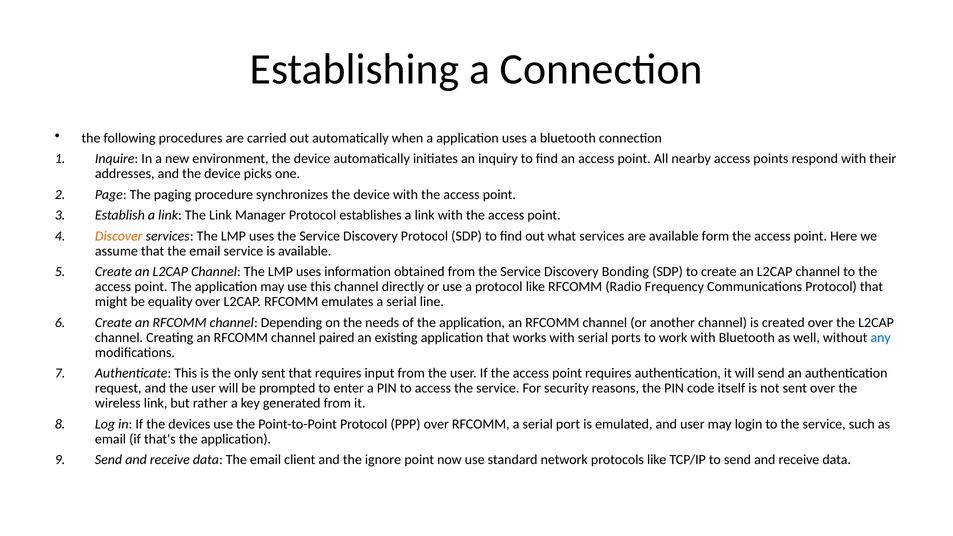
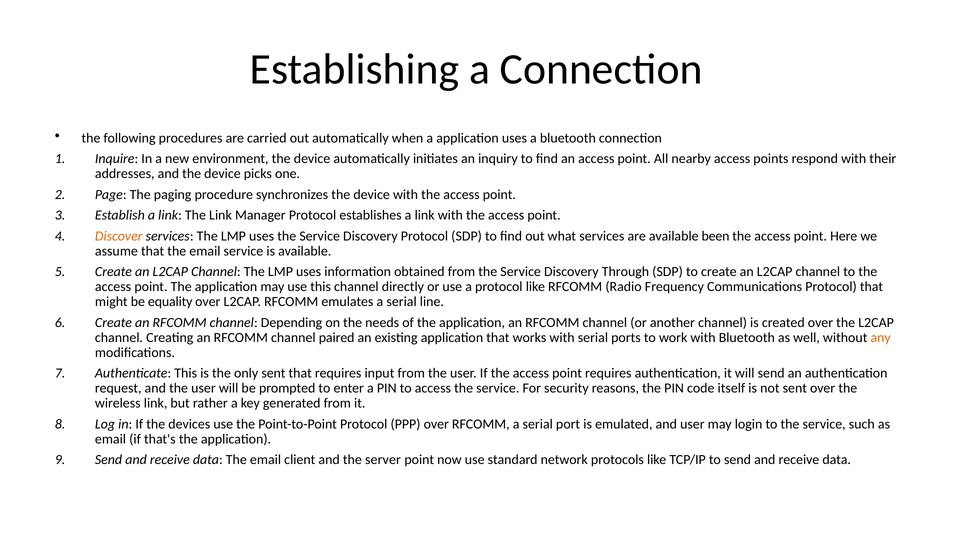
form: form -> been
Bonding: Bonding -> Through
any colour: blue -> orange
ignore: ignore -> server
